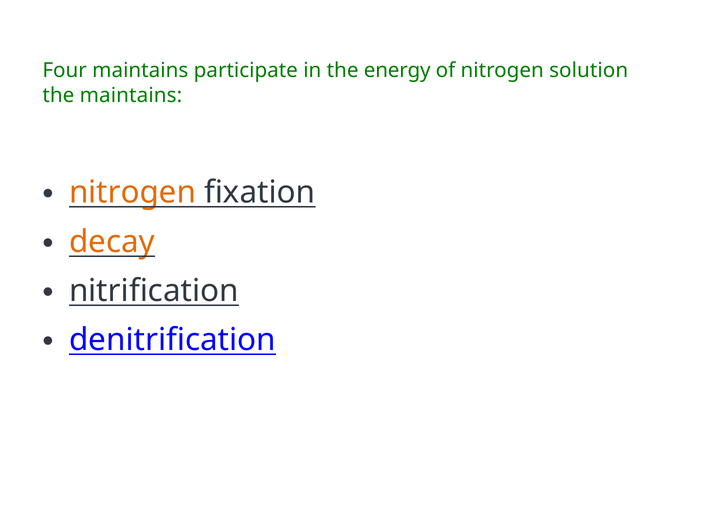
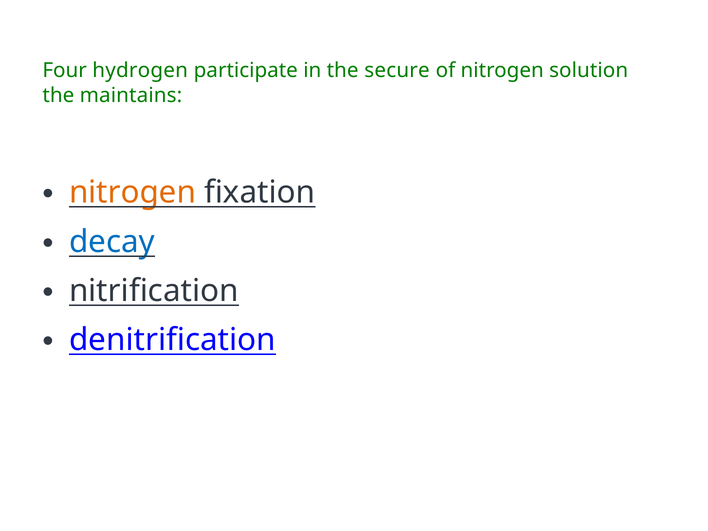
Four maintains: maintains -> hydrogen
energy: energy -> secure
decay colour: orange -> blue
